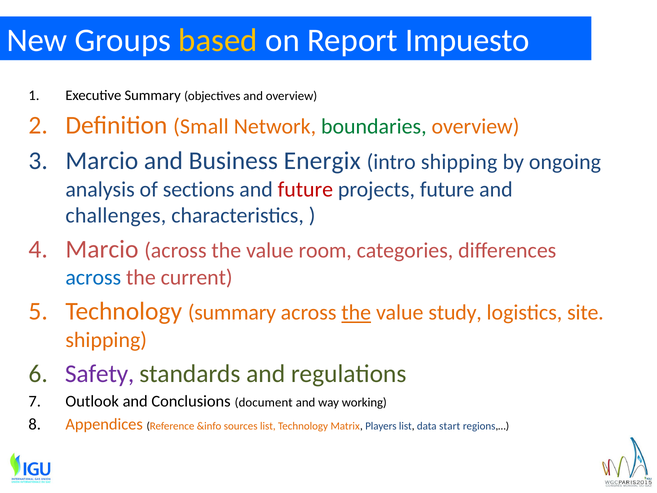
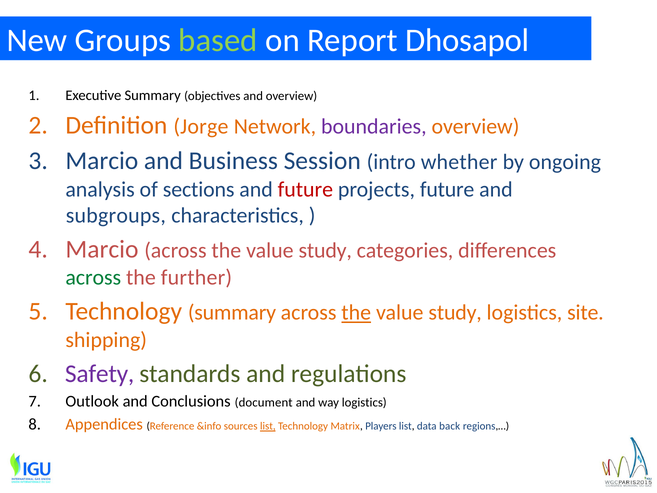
based colour: yellow -> light green
Impuesto: Impuesto -> Dhosapol
Small: Small -> Jorge
boundaries colour: green -> purple
Energix: Energix -> Session
intro shipping: shipping -> whether
challenges: challenges -> subgroups
room at (325, 251): room -> study
across at (93, 278) colour: blue -> green
current: current -> further
way working: working -> logistics
list at (268, 426) underline: none -> present
start: start -> back
